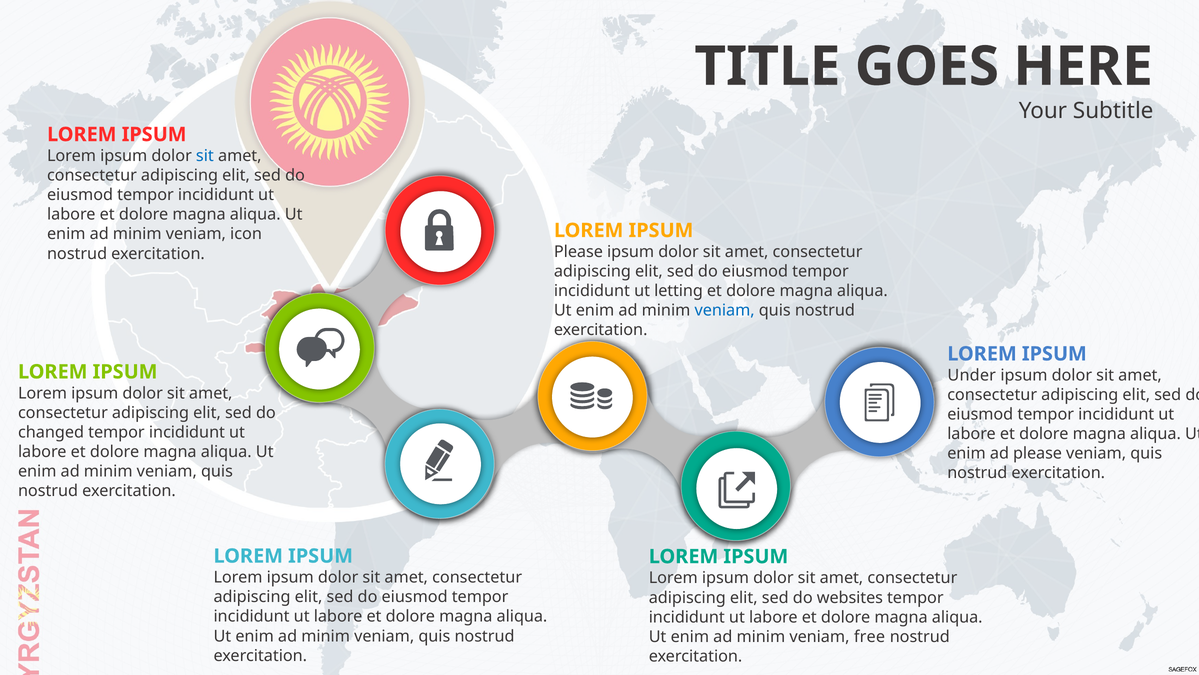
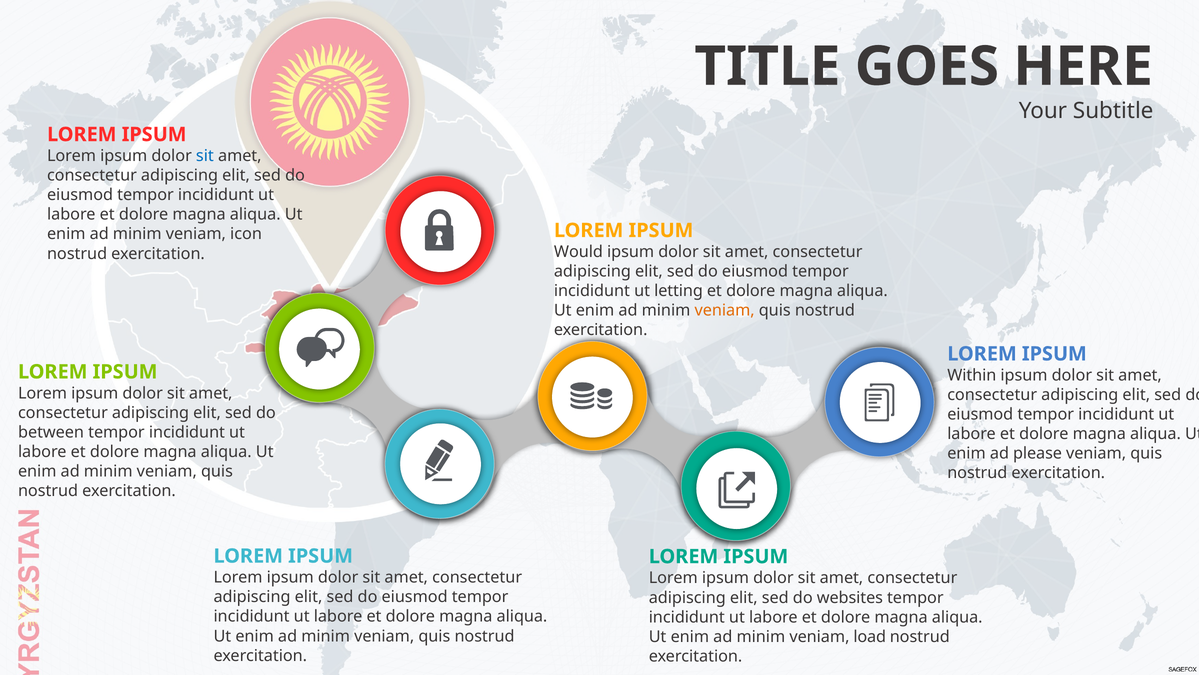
Please at (578, 252): Please -> Would
veniam at (725, 310) colour: blue -> orange
Under: Under -> Within
changed: changed -> between
free: free -> load
